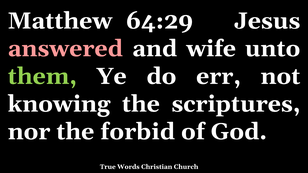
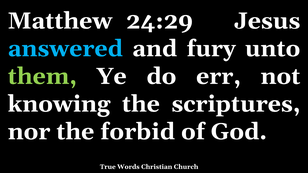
64:29: 64:29 -> 24:29
answered colour: pink -> light blue
wife: wife -> fury
